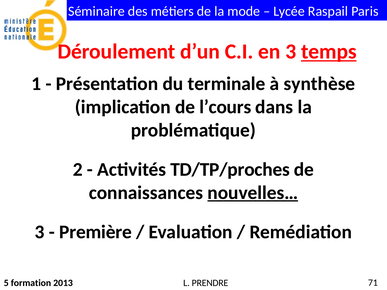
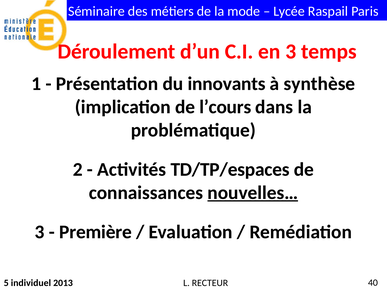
temps underline: present -> none
terminale: terminale -> innovants
TD/TP/proches: TD/TP/proches -> TD/TP/espaces
formation: formation -> individuel
PRENDRE: PRENDRE -> RECTEUR
71: 71 -> 40
